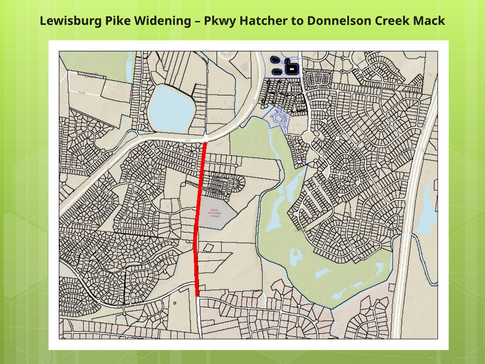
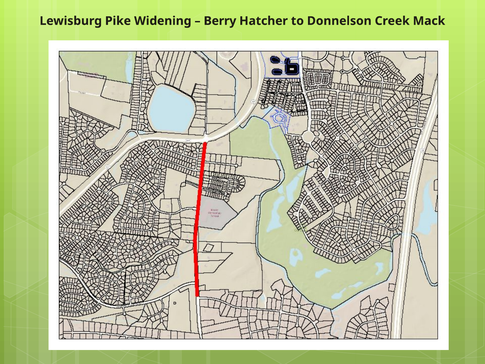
Pkwy: Pkwy -> Berry
